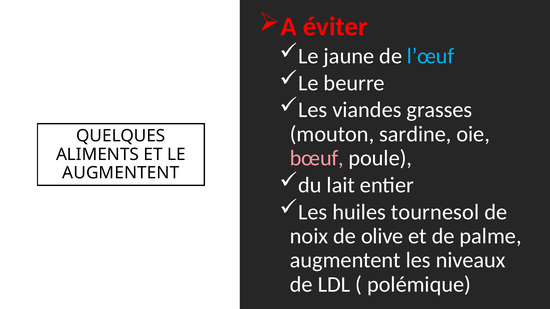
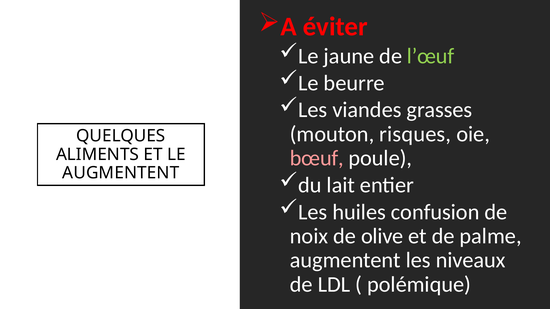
l’œuf colour: light blue -> light green
sardine: sardine -> risques
tournesol: tournesol -> confusion
